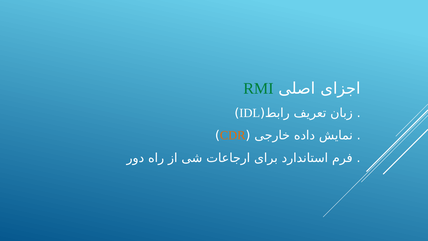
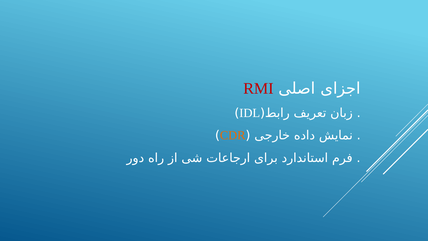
RMI colour: green -> red
